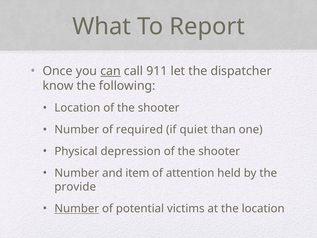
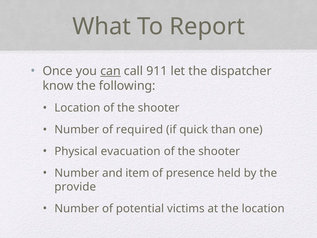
quiet: quiet -> quick
depression: depression -> evacuation
attention: attention -> presence
Number at (77, 208) underline: present -> none
